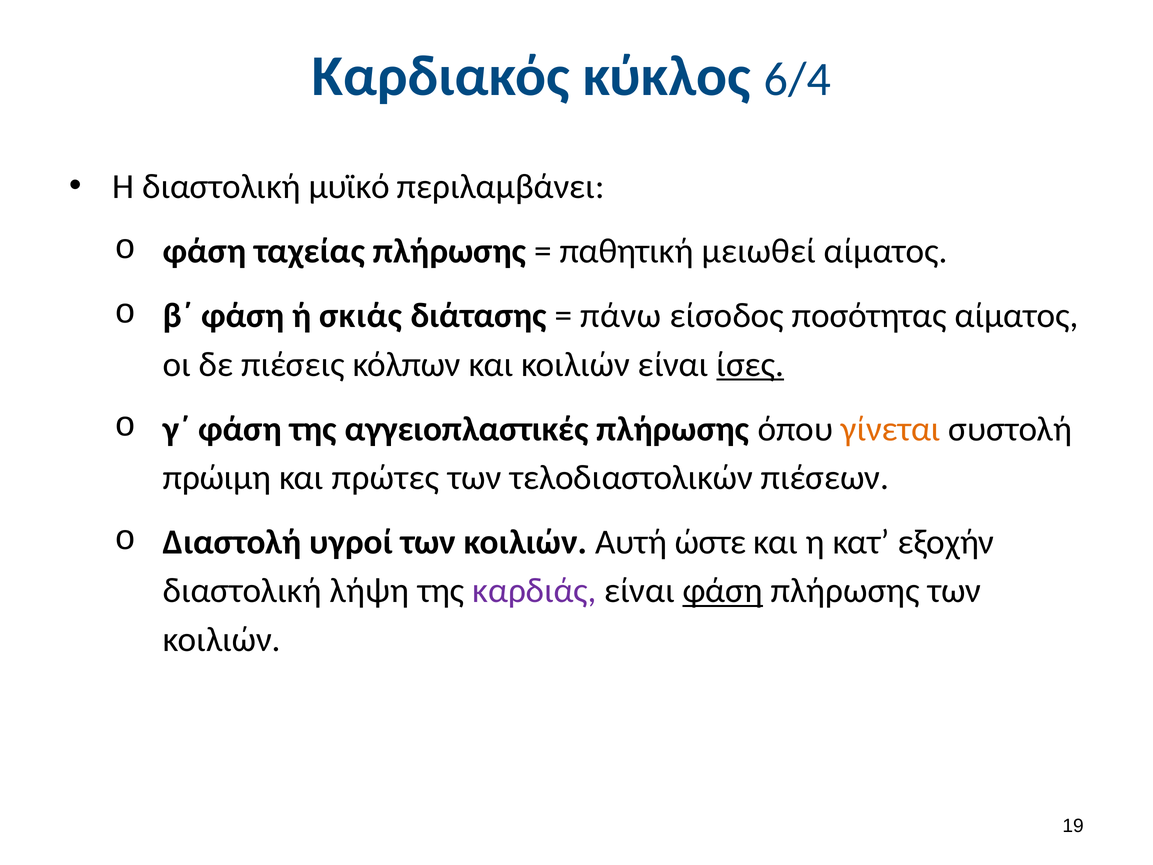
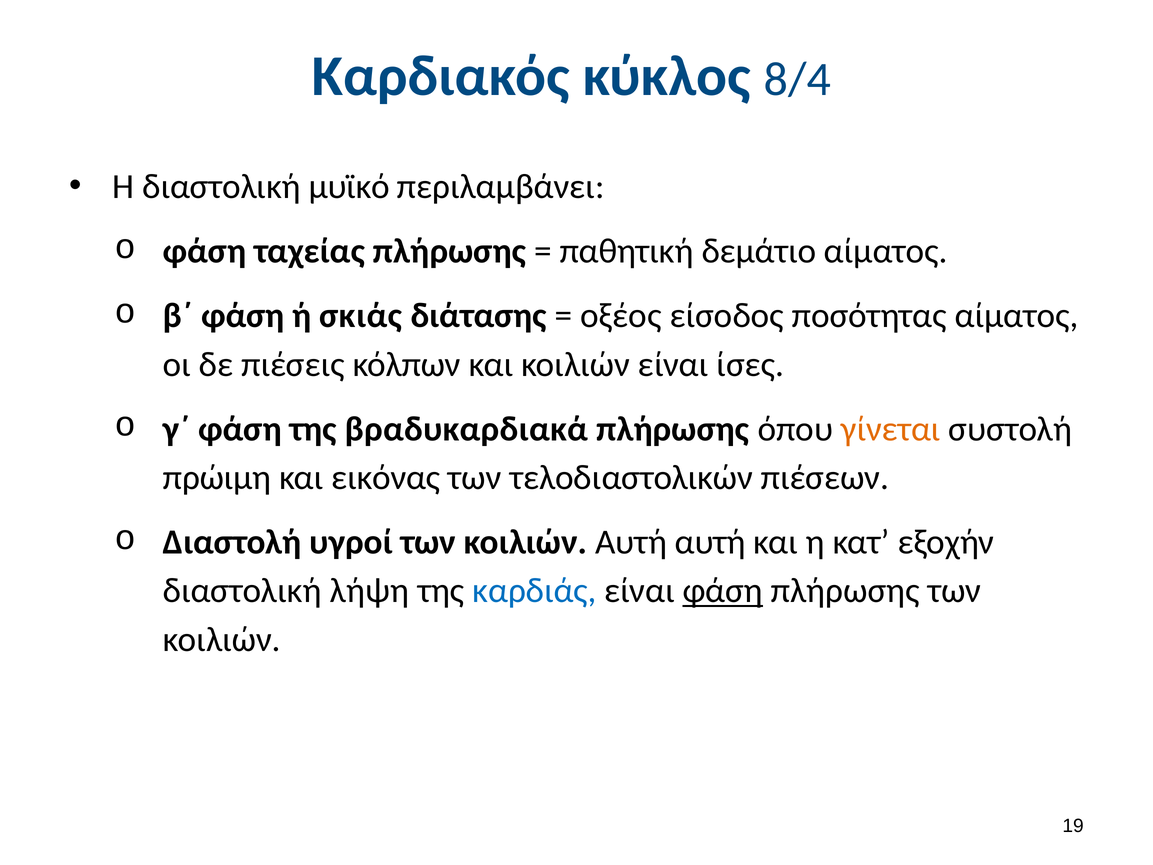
6/4: 6/4 -> 8/4
μειωθεί: μειωθεί -> δεμάτιο
πάνω: πάνω -> οξέος
ίσες underline: present -> none
αγγειοπλαστικές: αγγειοπλαστικές -> βραδυκαρδιακά
πρώτες: πρώτες -> εικόνας
Αυτή ώστε: ώστε -> αυτή
καρδιάς colour: purple -> blue
